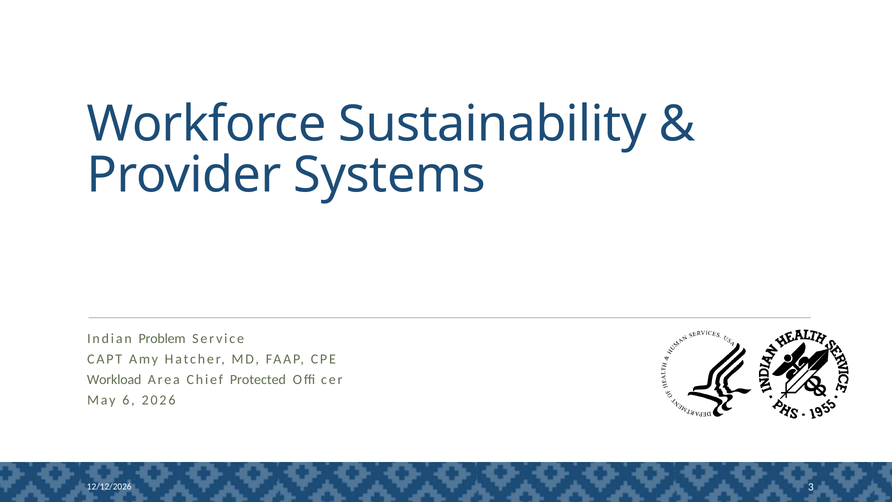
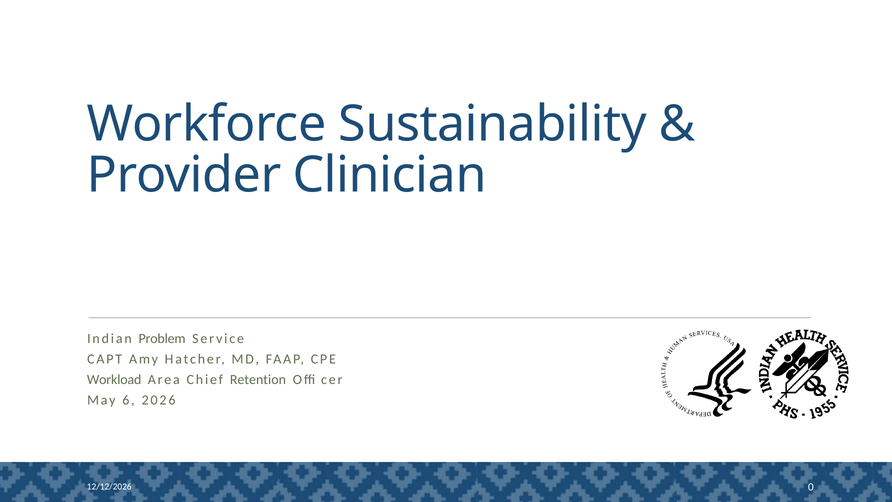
Systems: Systems -> Clinician
Protected: Protected -> Retention
3: 3 -> 0
